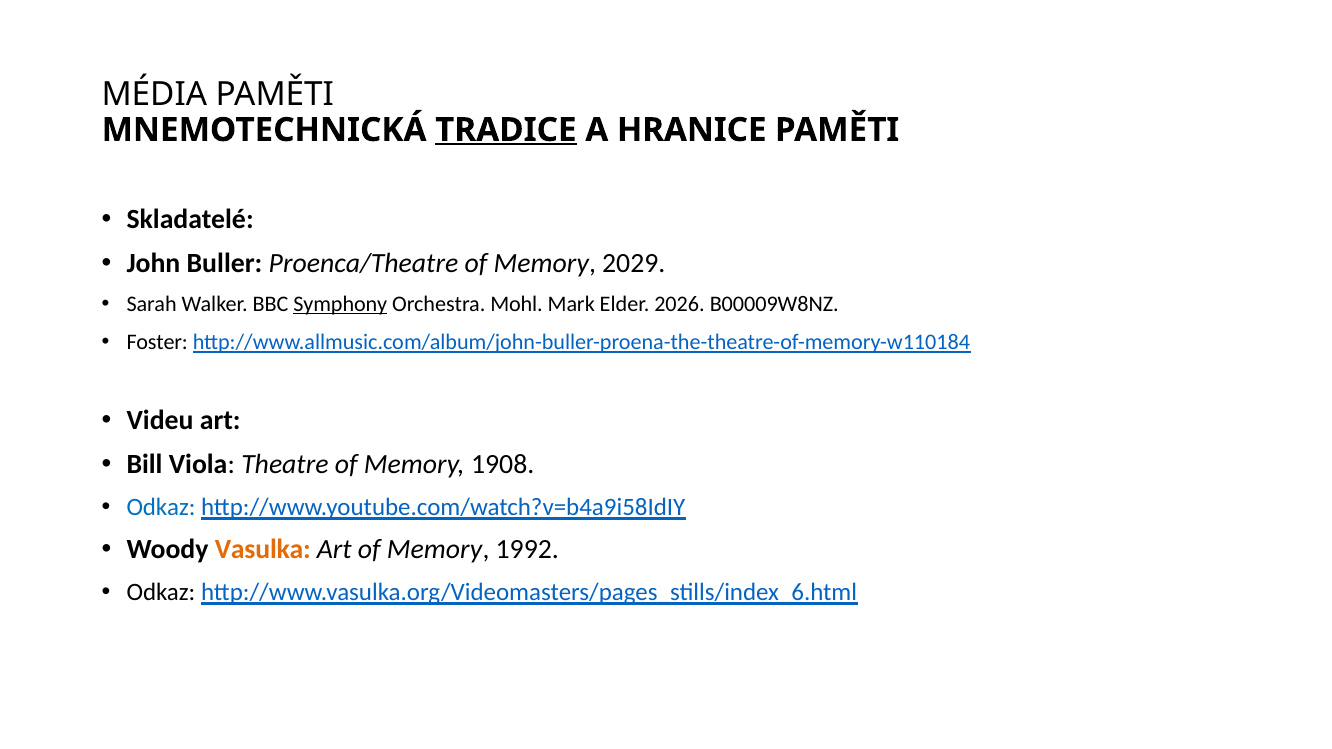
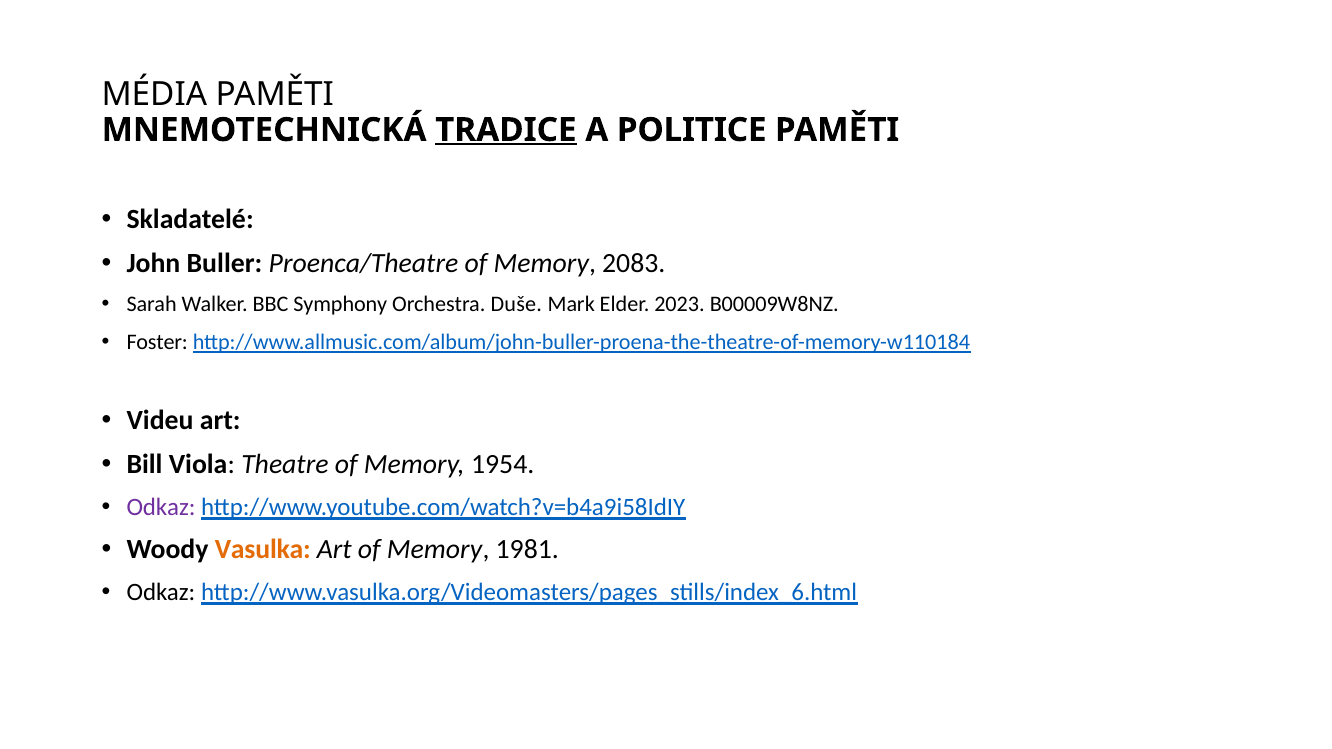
HRANICE: HRANICE -> POLITICE
2029: 2029 -> 2083
Symphony underline: present -> none
Mohl: Mohl -> Duše
2026: 2026 -> 2023
1908: 1908 -> 1954
Odkaz at (161, 508) colour: blue -> purple
1992: 1992 -> 1981
